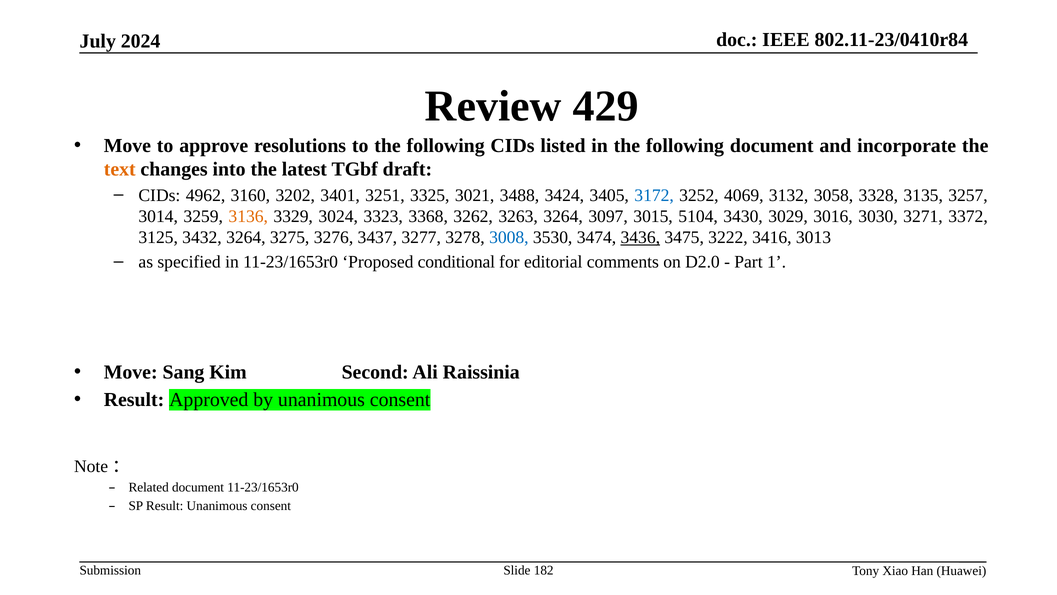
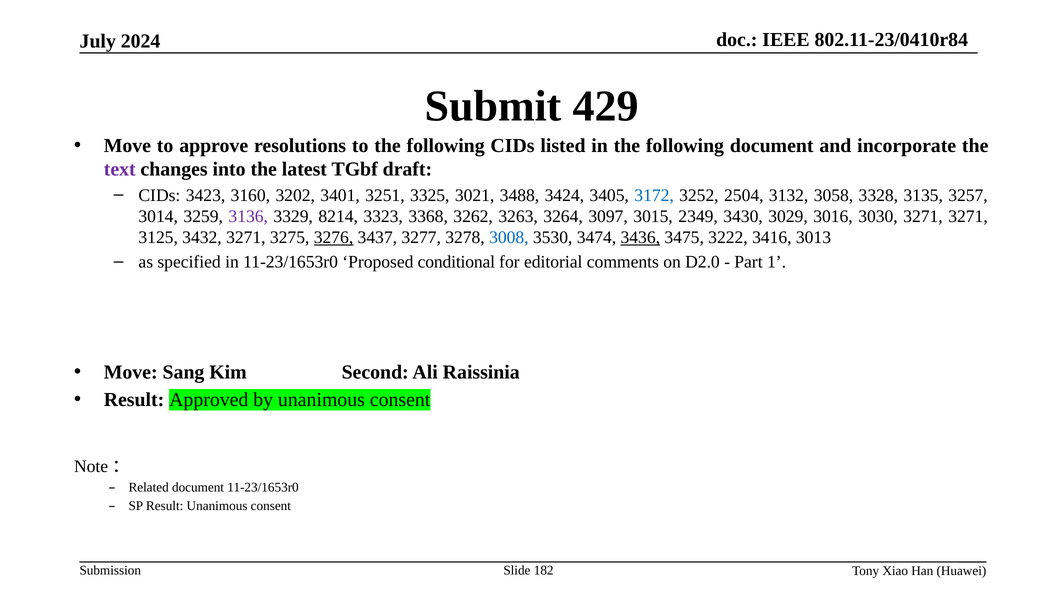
Review: Review -> Submit
text colour: orange -> purple
4962: 4962 -> 3423
4069: 4069 -> 2504
3136 colour: orange -> purple
3024: 3024 -> 8214
5104: 5104 -> 2349
3271 3372: 3372 -> 3271
3432 3264: 3264 -> 3271
3276 underline: none -> present
